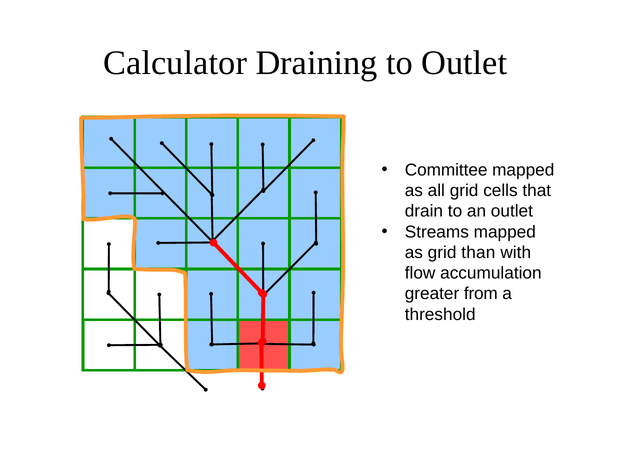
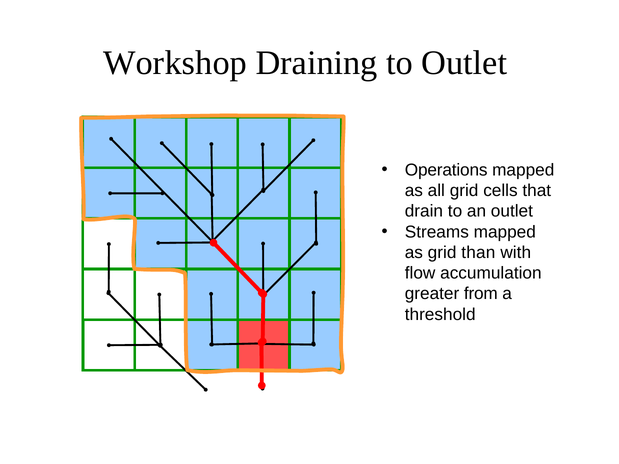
Calculator: Calculator -> Workshop
Committee: Committee -> Operations
